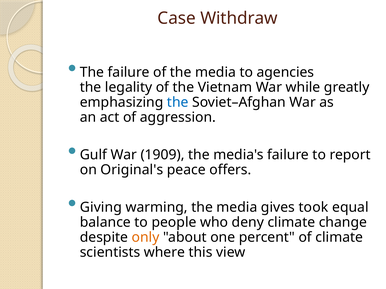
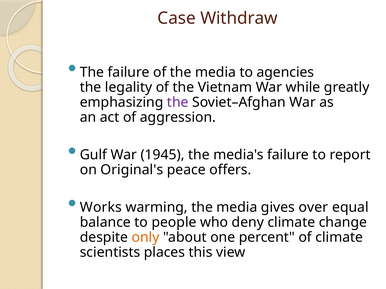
the at (178, 102) colour: blue -> purple
1909: 1909 -> 1945
Giving: Giving -> Works
took: took -> over
where: where -> places
